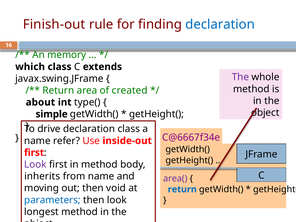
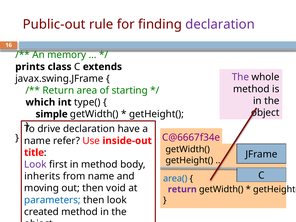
Finish-out: Finish-out -> Public-out
declaration at (220, 24) colour: blue -> purple
which: which -> prints
created: created -> starting
about: about -> which
declaration class: class -> have
first at (34, 153): first -> title
area( colour: purple -> blue
return at (182, 189) colour: blue -> purple
longest: longest -> created
